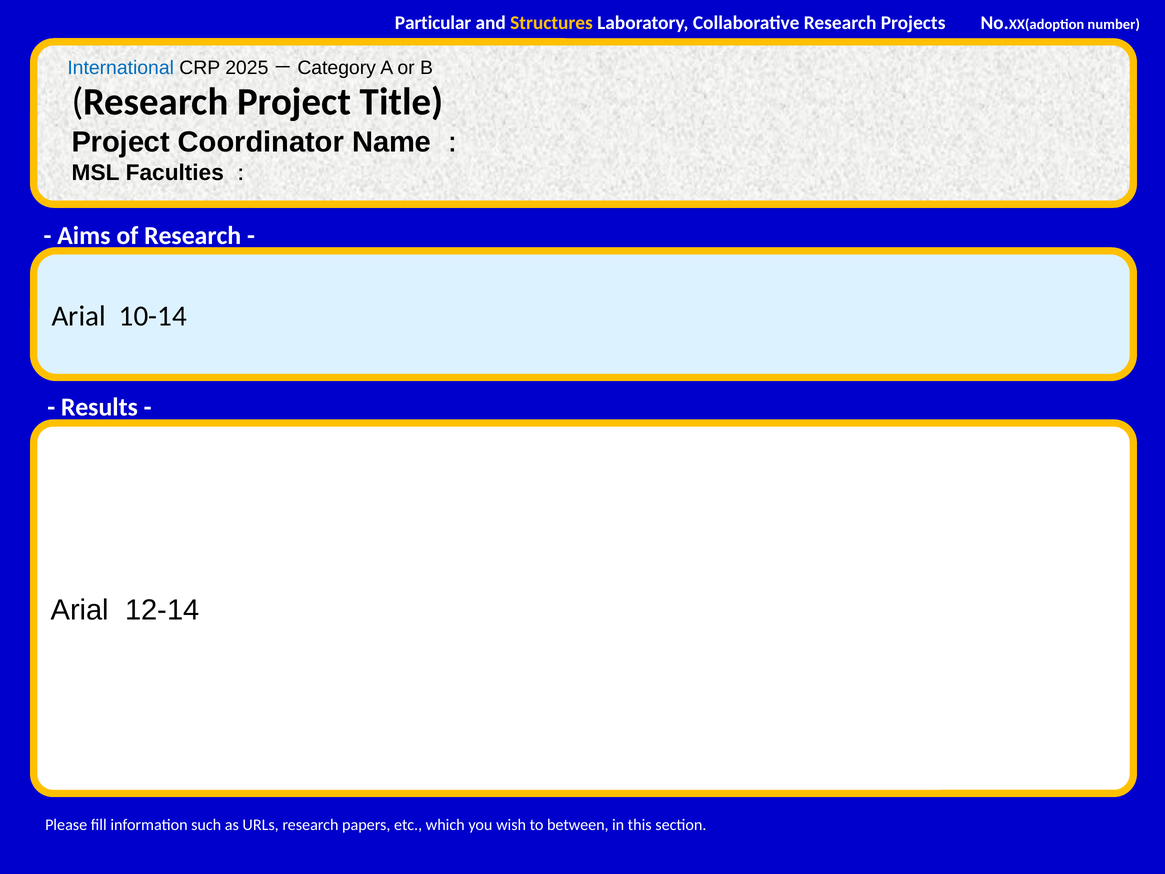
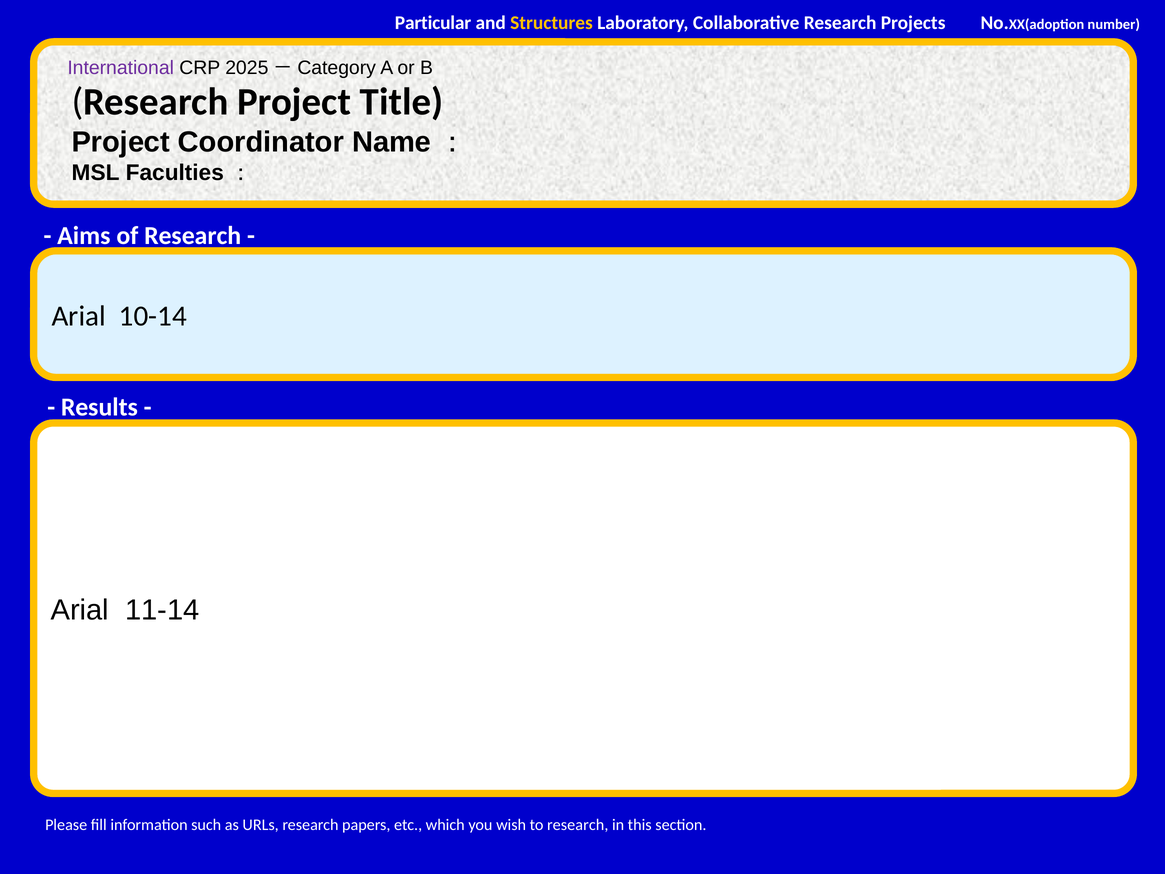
International colour: blue -> purple
12-14: 12-14 -> 11-14
to between: between -> research
